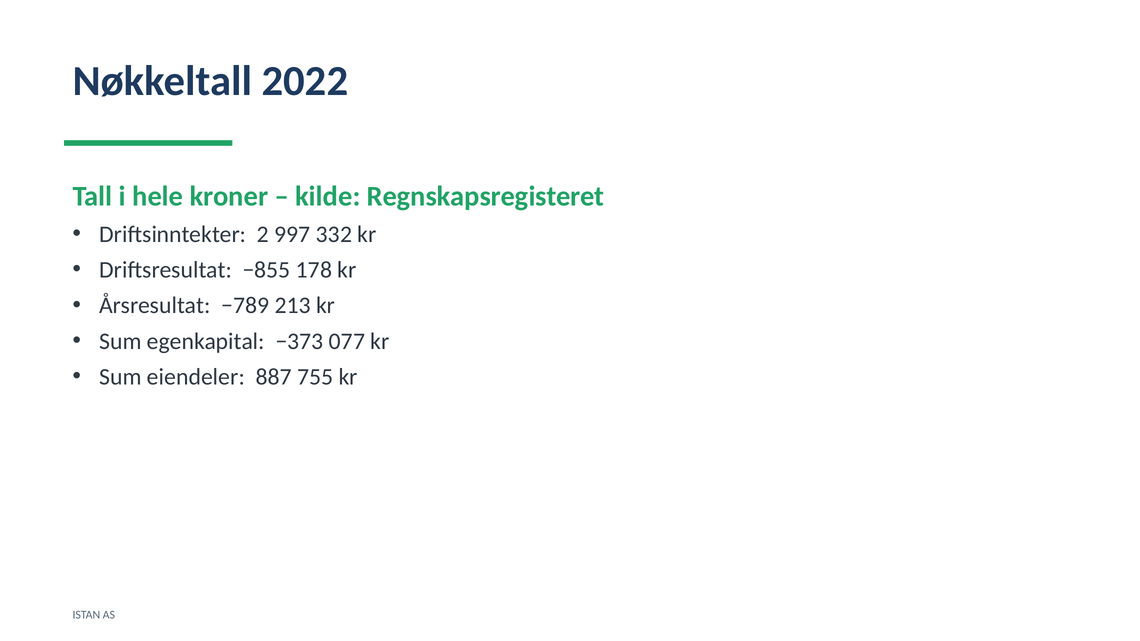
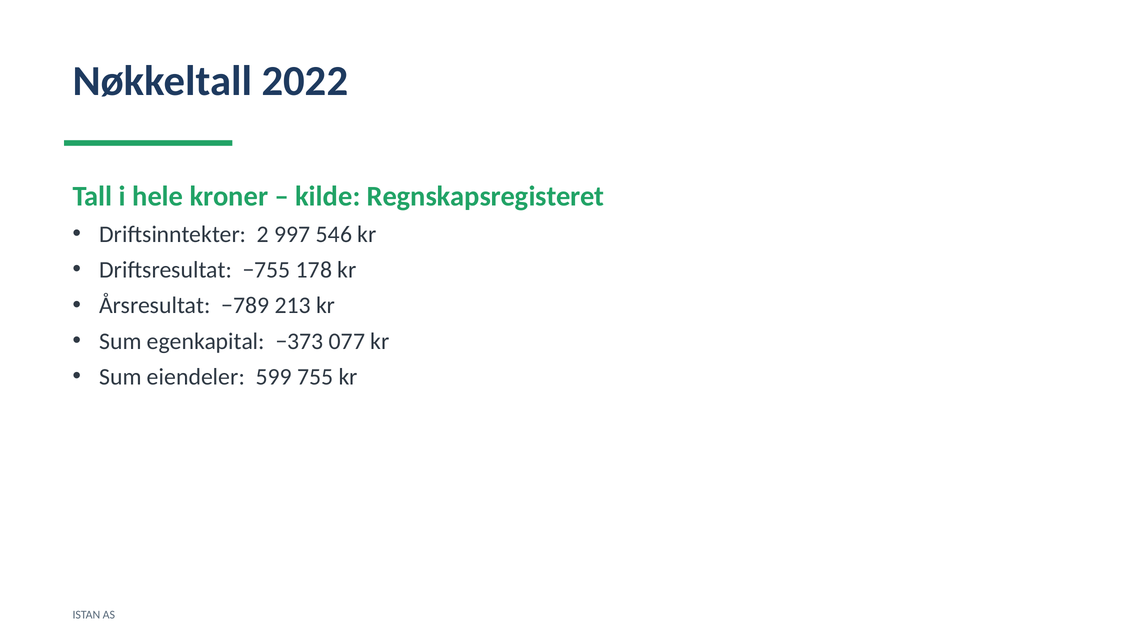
332: 332 -> 546
−855: −855 -> −755
887: 887 -> 599
